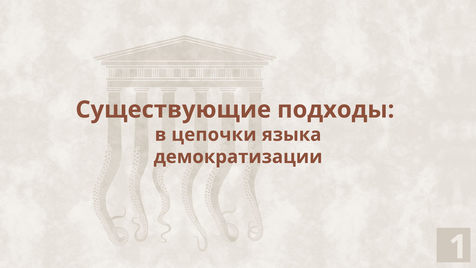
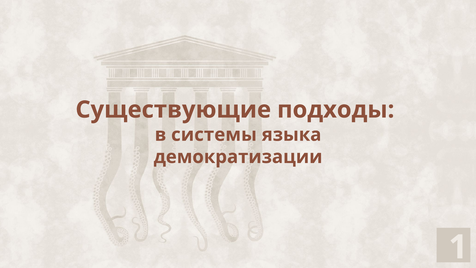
цепочки: цепочки -> системы
